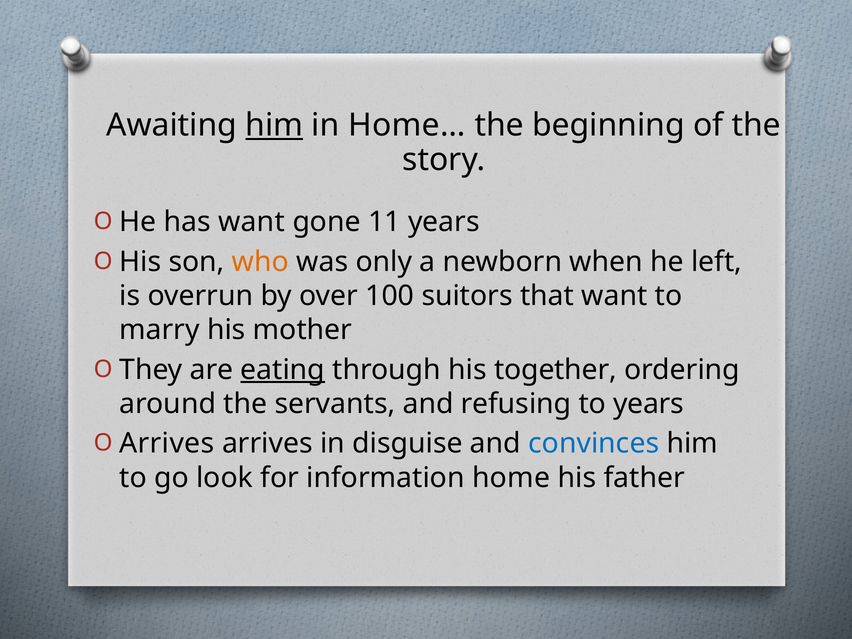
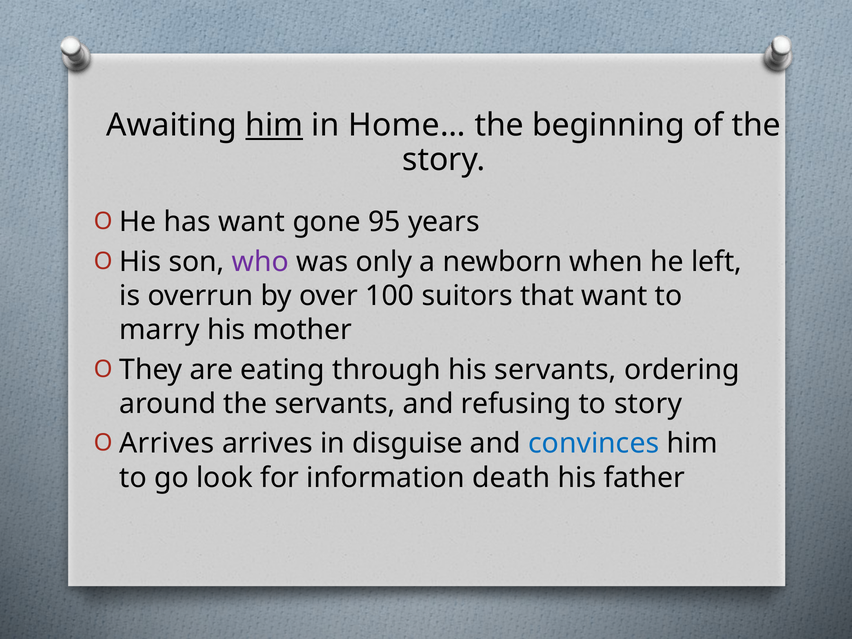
11: 11 -> 95
who colour: orange -> purple
eating underline: present -> none
his together: together -> servants
to years: years -> story
home: home -> death
